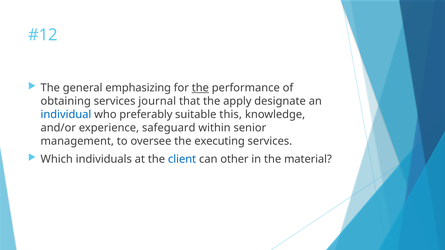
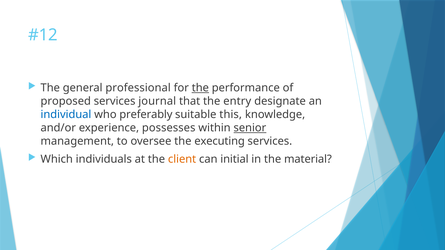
emphasizing: emphasizing -> professional
obtaining: obtaining -> proposed
apply: apply -> entry
safeguard: safeguard -> possesses
senior underline: none -> present
client colour: blue -> orange
other: other -> initial
